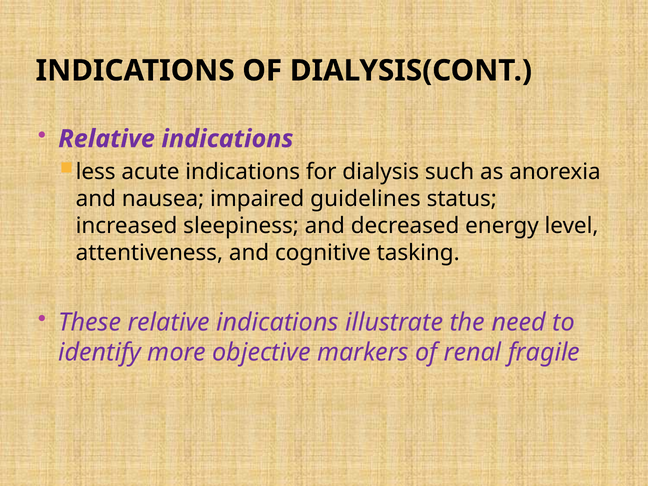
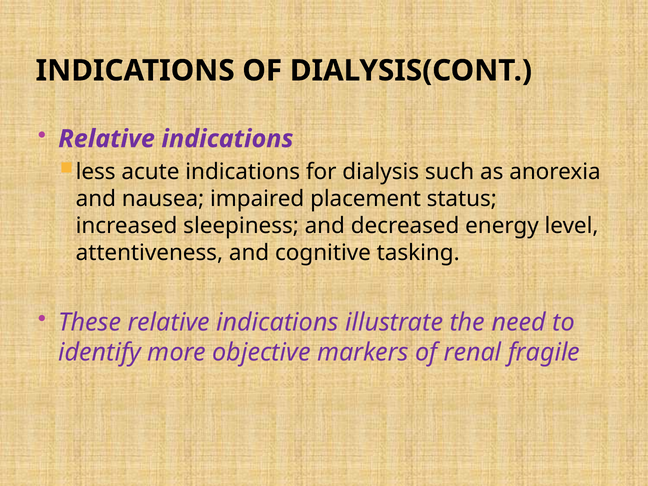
guidelines: guidelines -> placement
